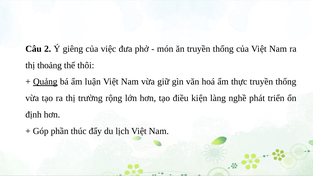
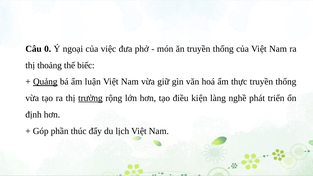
2: 2 -> 0
giêng: giêng -> ngoại
thôi: thôi -> biếc
trường underline: none -> present
